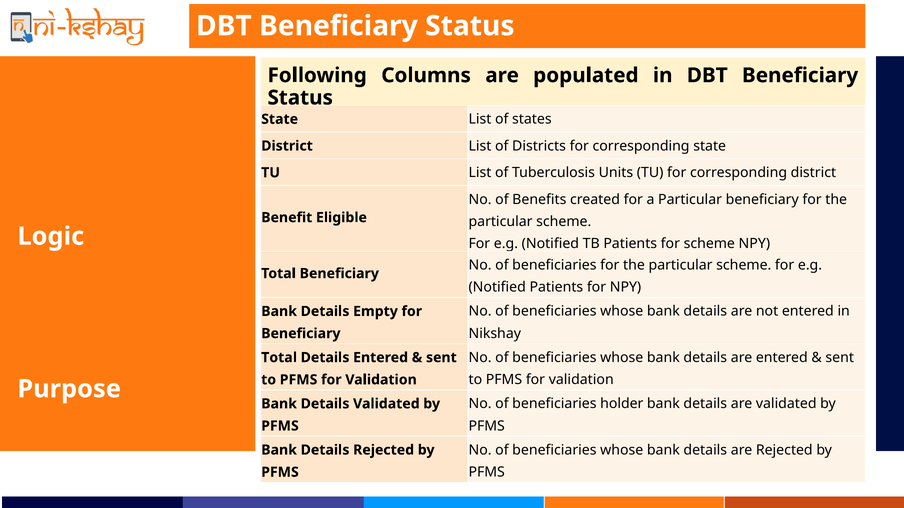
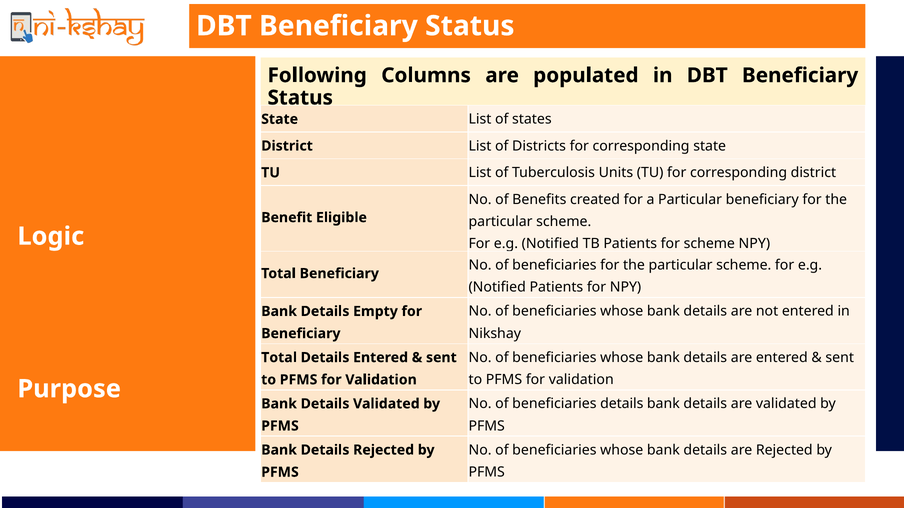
beneficiaries holder: holder -> details
